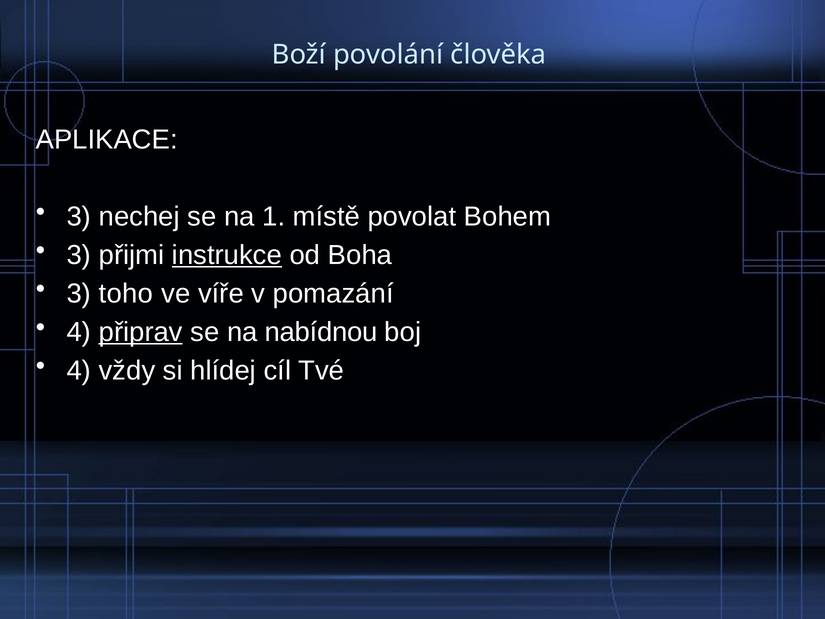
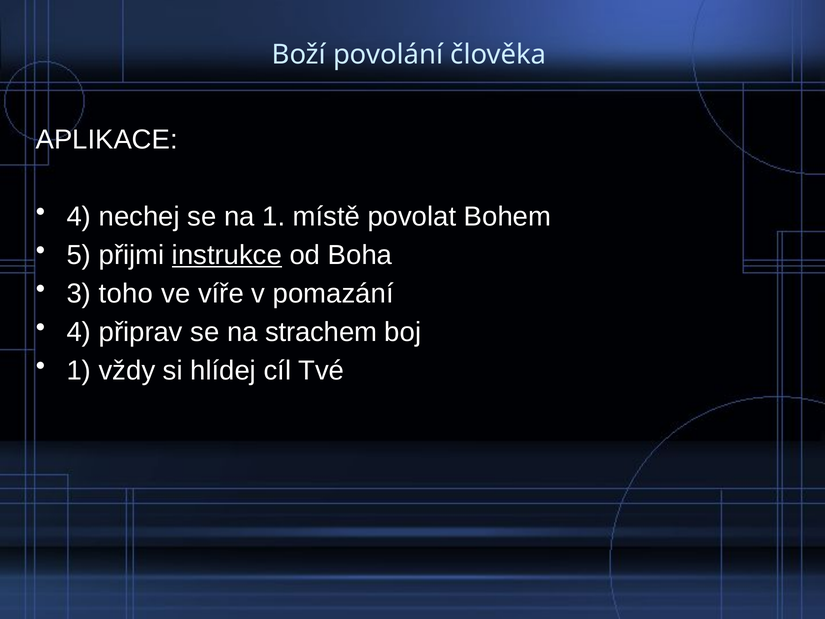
3 at (79, 216): 3 -> 4
3 at (79, 255): 3 -> 5
připrav underline: present -> none
nabídnou: nabídnou -> strachem
4 at (79, 370): 4 -> 1
